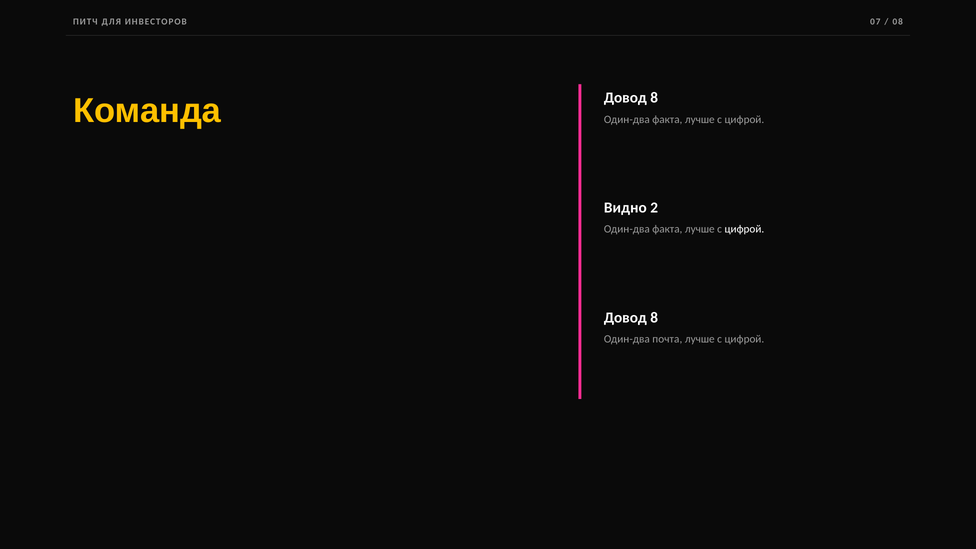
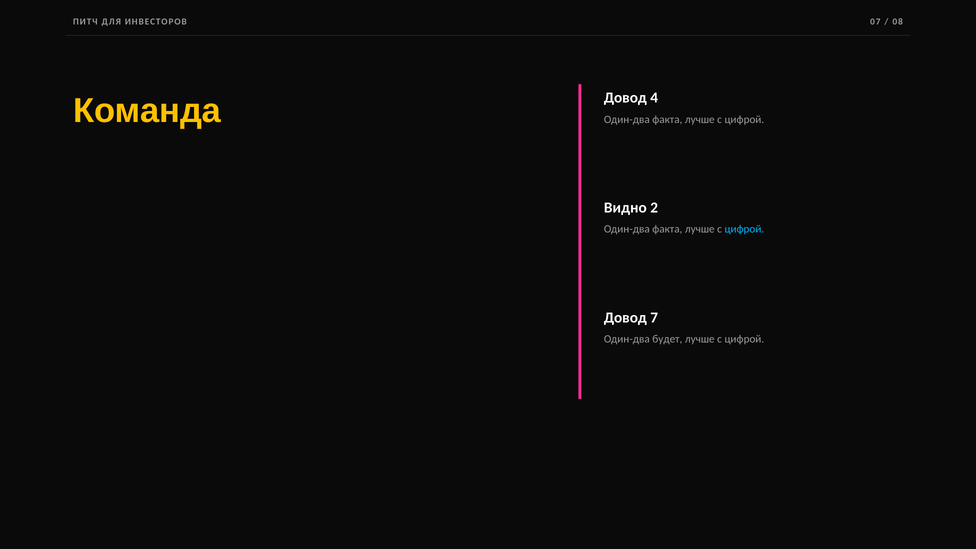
8 at (654, 98): 8 -> 4
цифрой at (744, 229) colour: white -> light blue
8 at (654, 318): 8 -> 7
почта: почта -> будет
